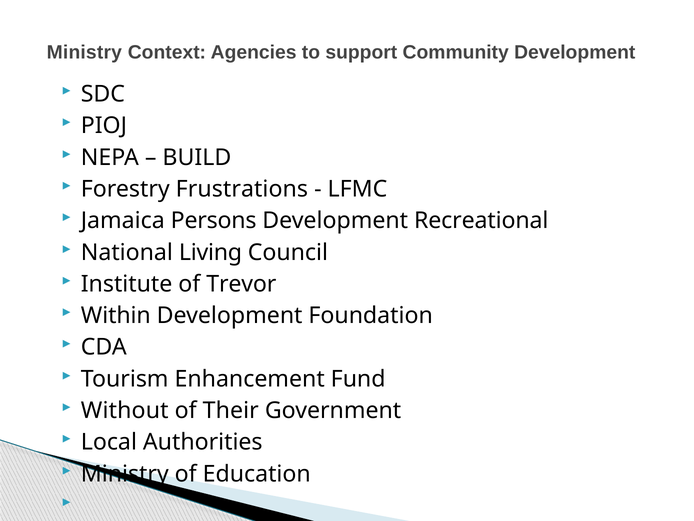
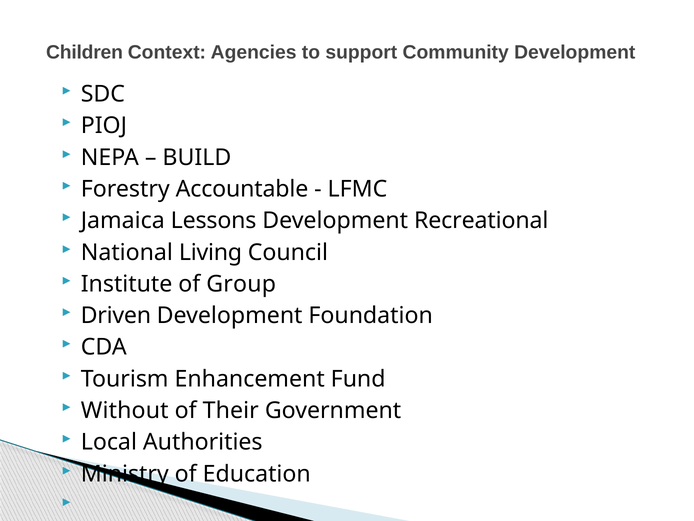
Ministry at (84, 52): Ministry -> Children
Frustrations: Frustrations -> Accountable
Persons: Persons -> Lessons
Trevor: Trevor -> Group
Within: Within -> Driven
